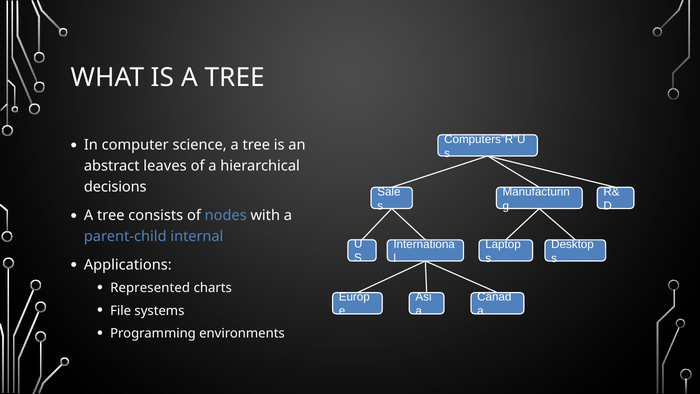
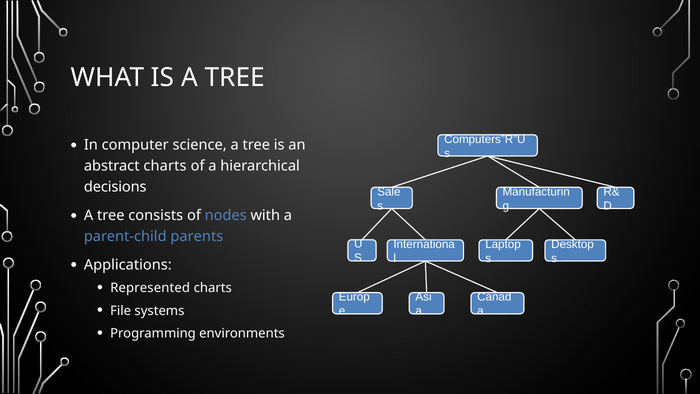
abstract leaves: leaves -> charts
internal: internal -> parents
